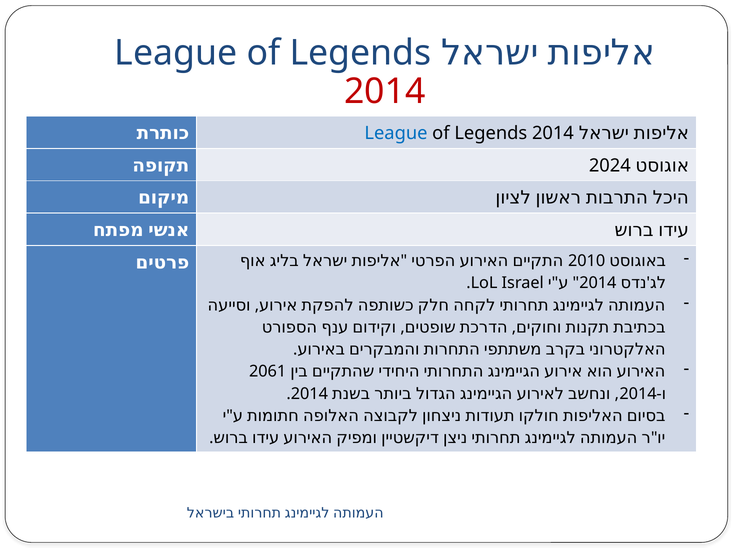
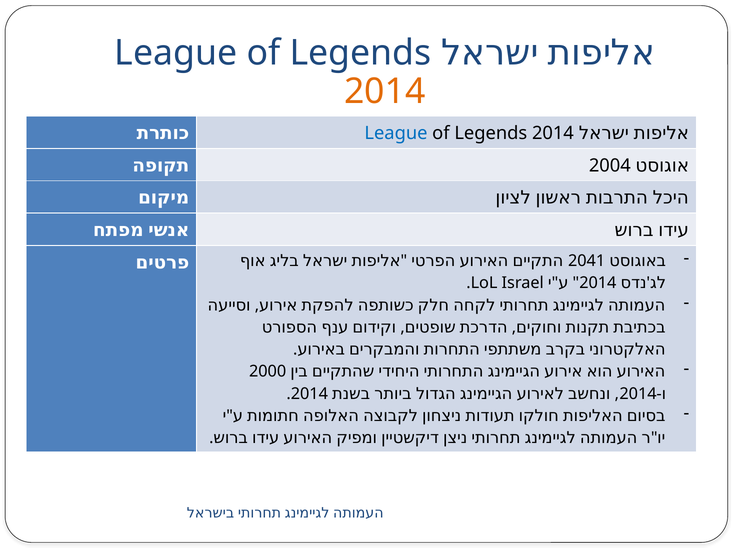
2014 at (385, 92) colour: red -> orange
2024: 2024 -> 2004
2010: 2010 -> 2041
2061: 2061 -> 2000
